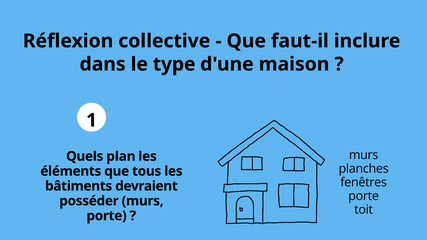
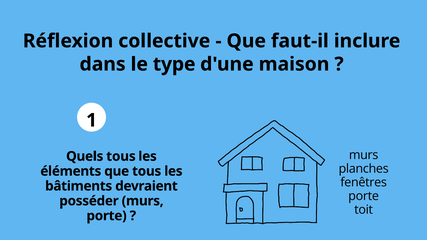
Quels plan: plan -> tous
